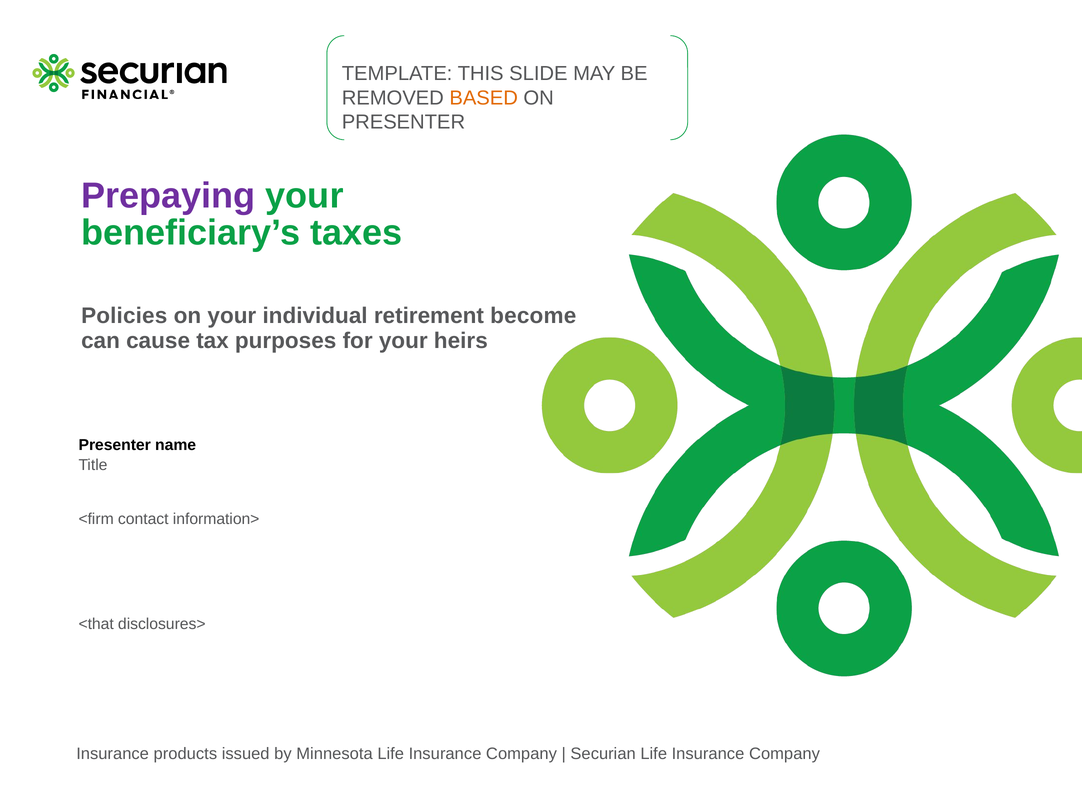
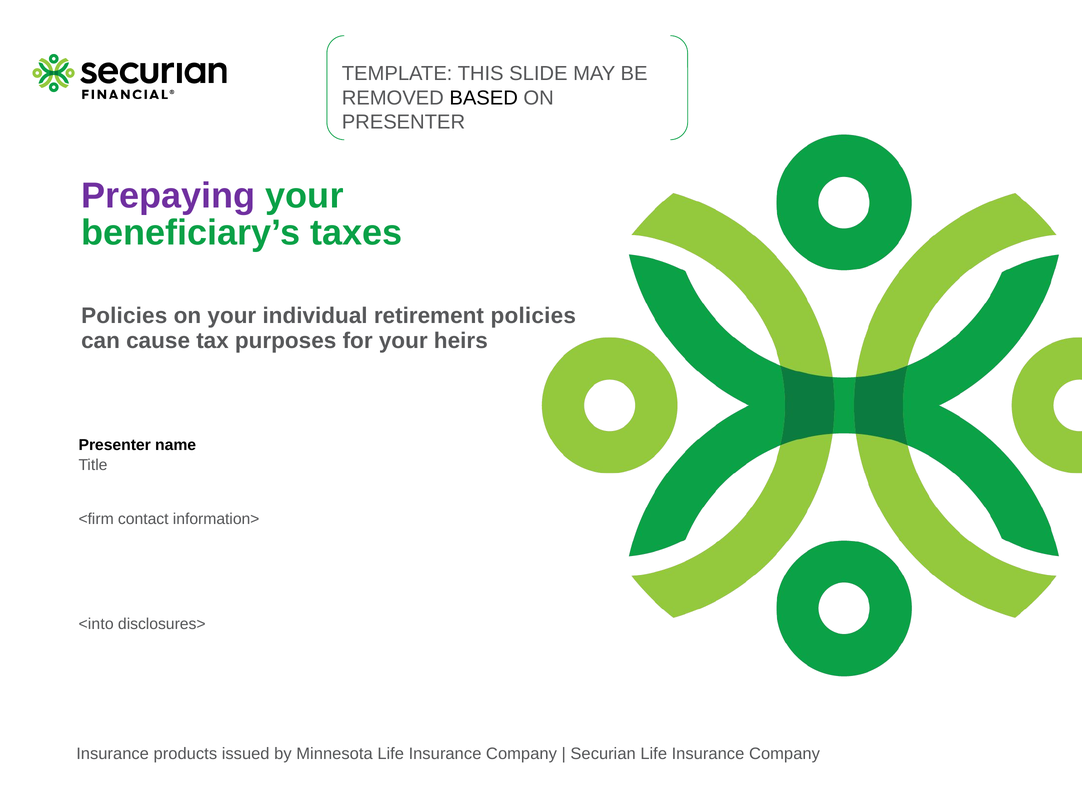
BASED colour: orange -> black
retirement become: become -> policies
<that: <that -> <into
